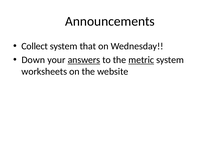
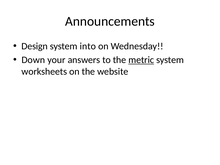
Collect: Collect -> Design
that: that -> into
answers underline: present -> none
